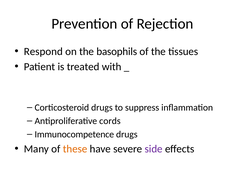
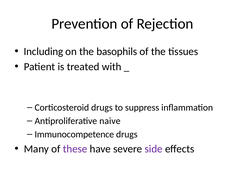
Respond: Respond -> Including
cords: cords -> naive
these colour: orange -> purple
